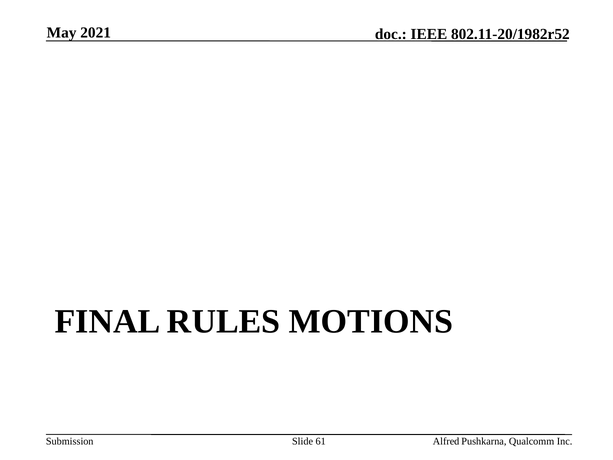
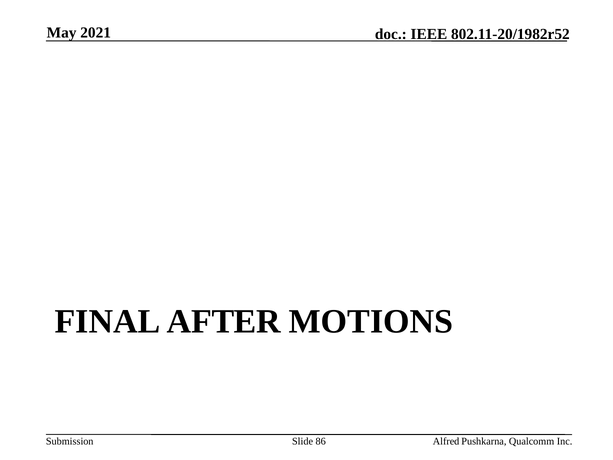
RULES: RULES -> AFTER
61: 61 -> 86
